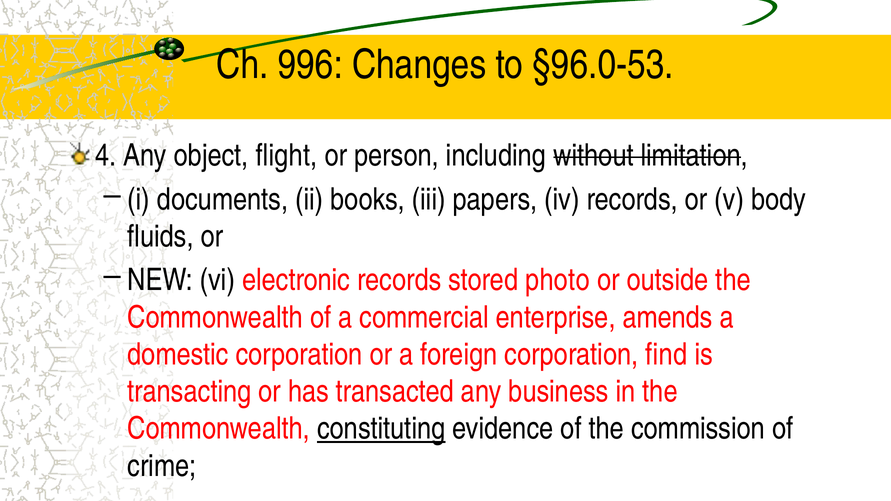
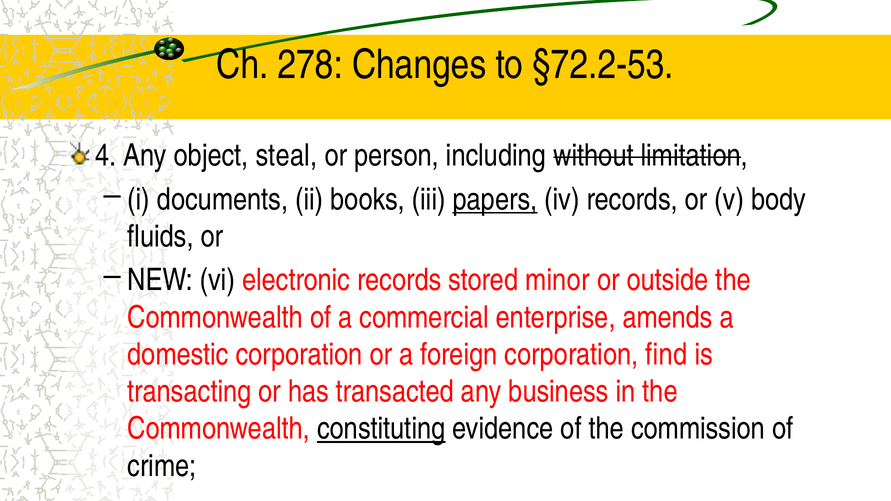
996: 996 -> 278
§96.0-53: §96.0-53 -> §72.2-53
flight: flight -> steal
papers underline: none -> present
photo: photo -> minor
